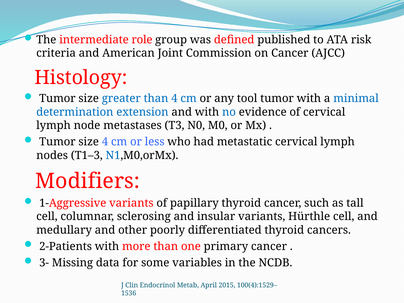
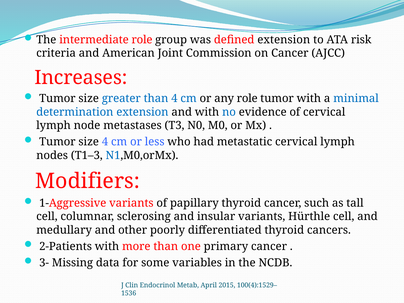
defined published: published -> extension
Histology: Histology -> Increases
any tool: tool -> role
